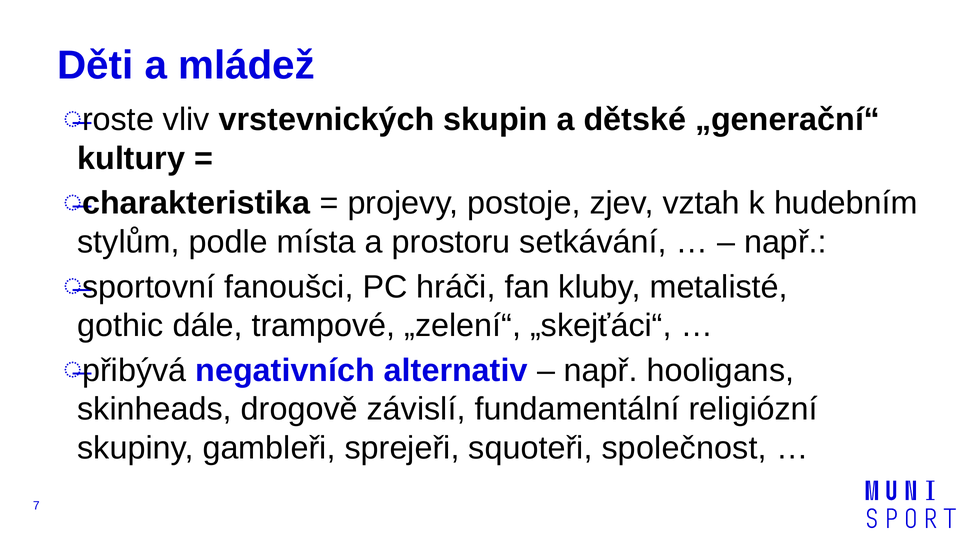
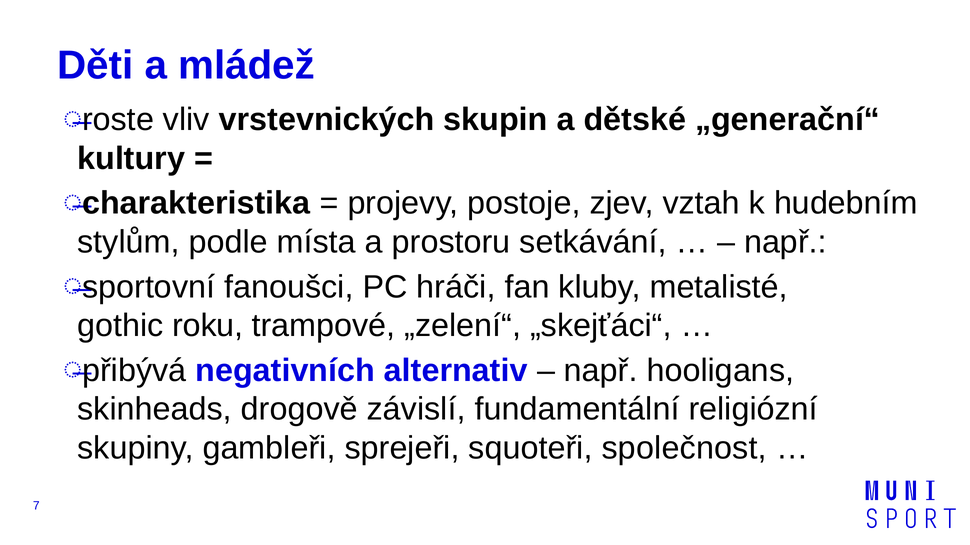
dále: dále -> roku
